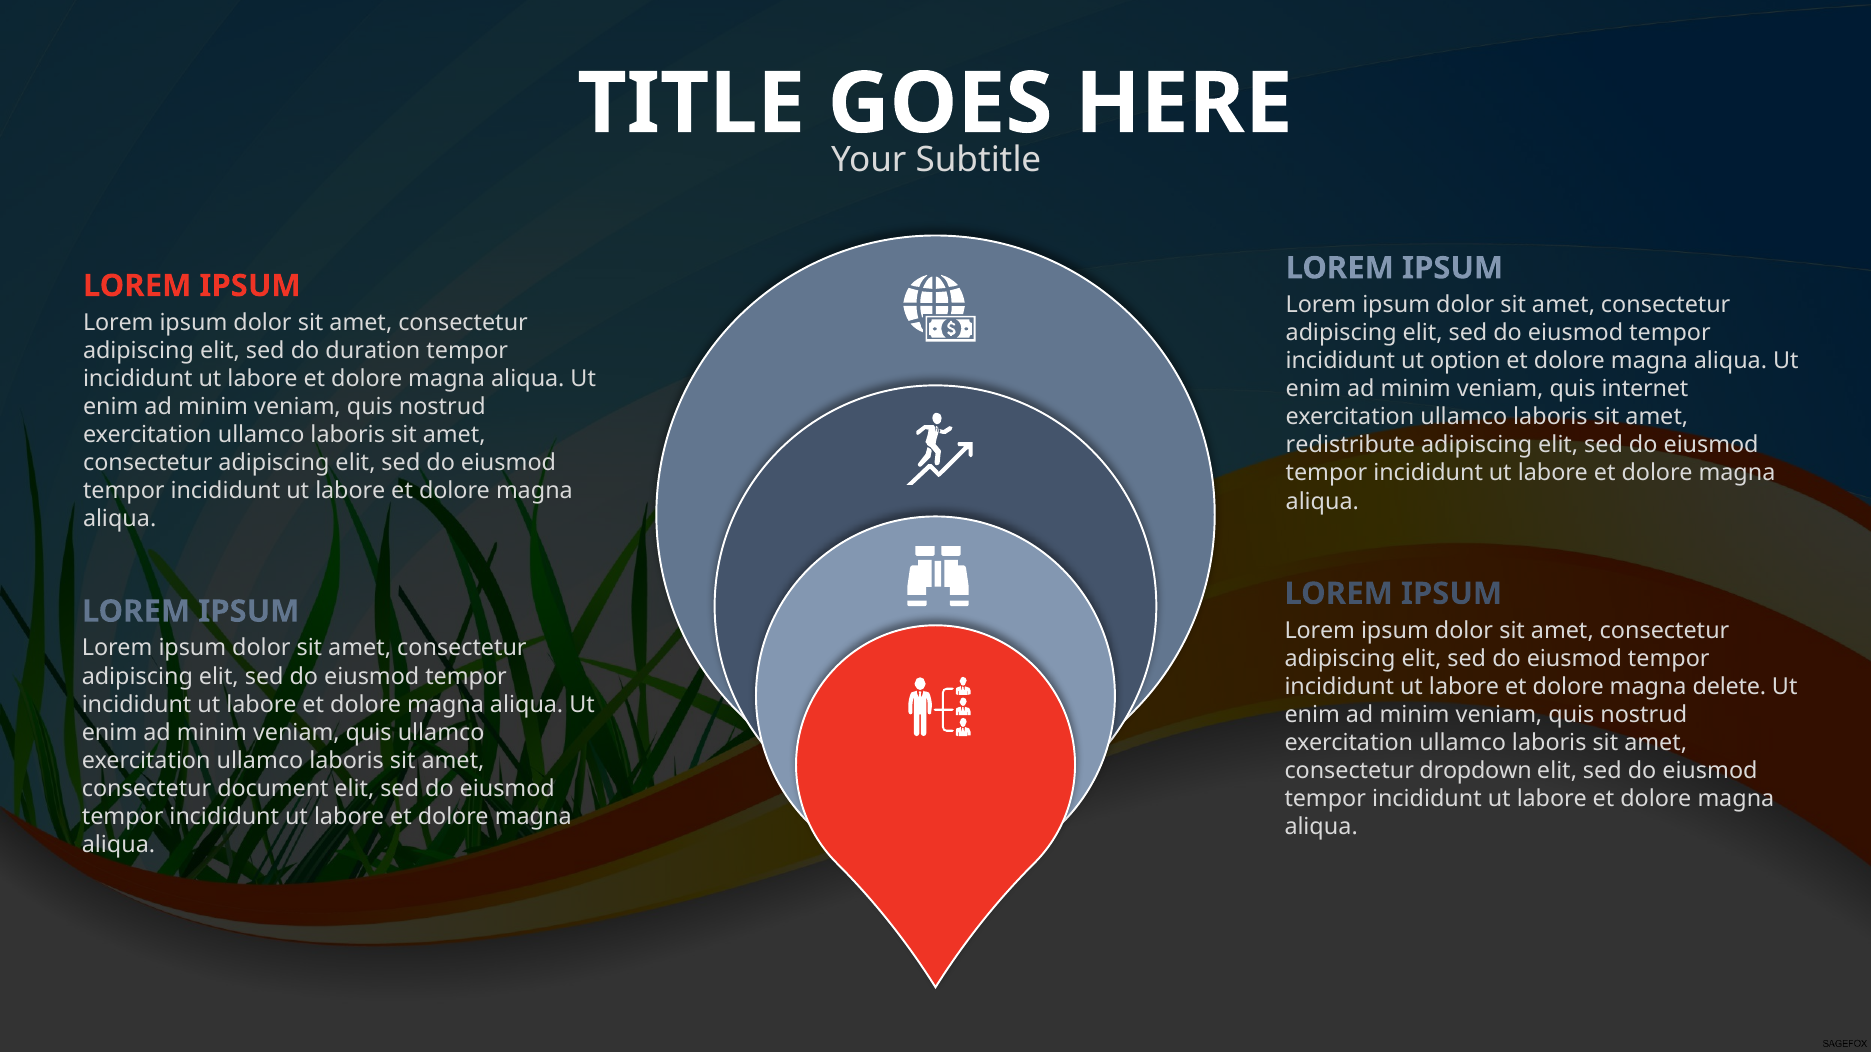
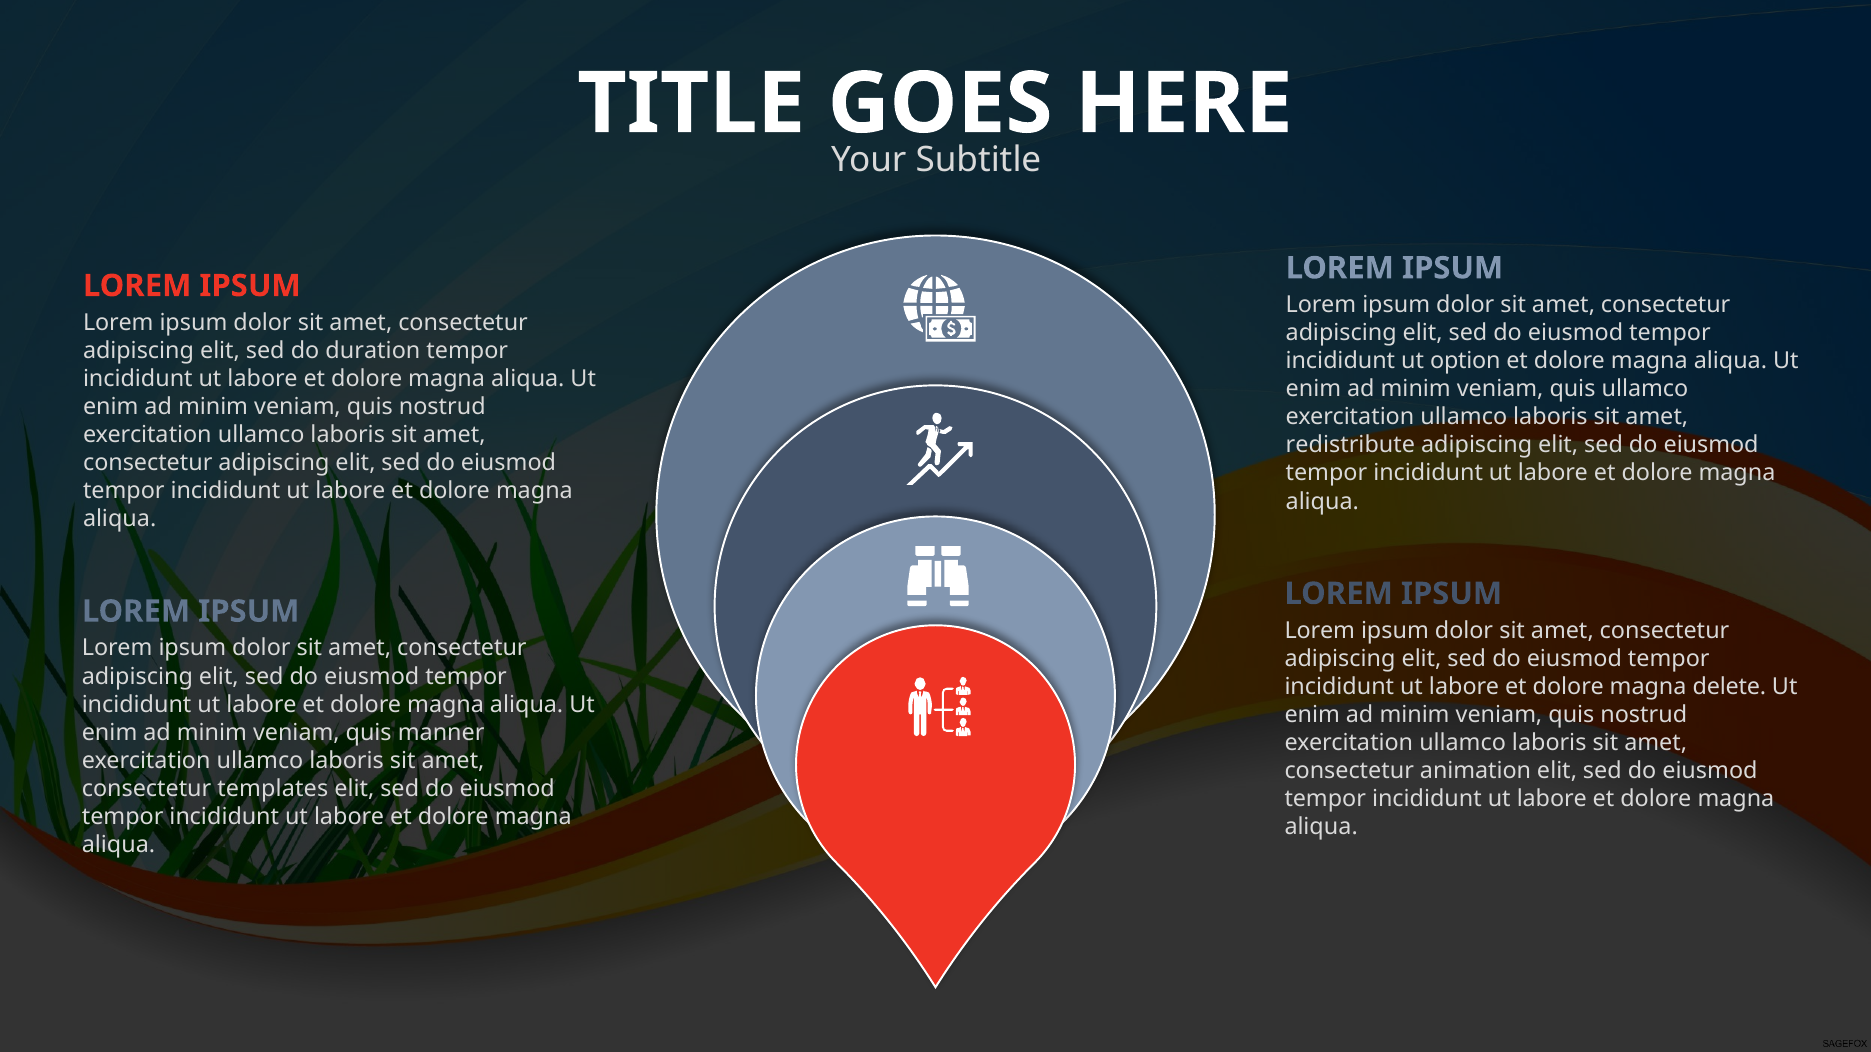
quis internet: internet -> ullamco
quis ullamco: ullamco -> manner
dropdown: dropdown -> animation
document: document -> templates
